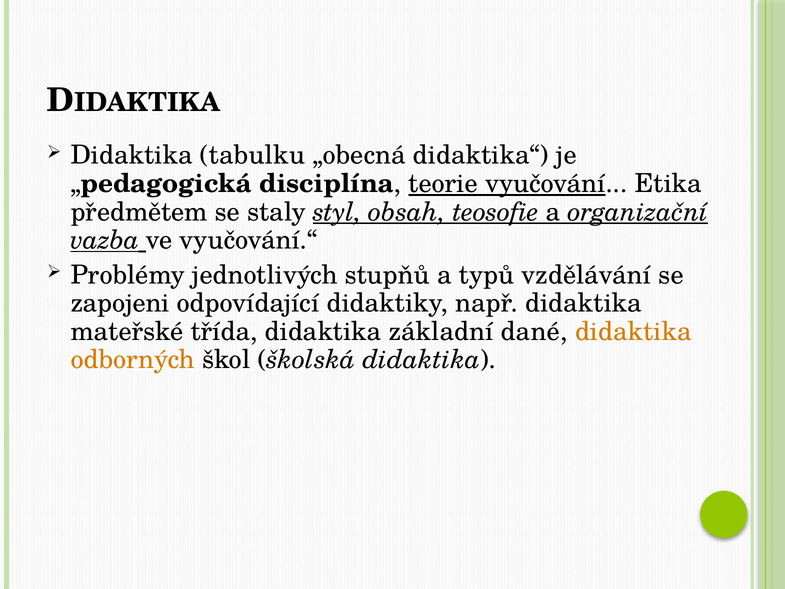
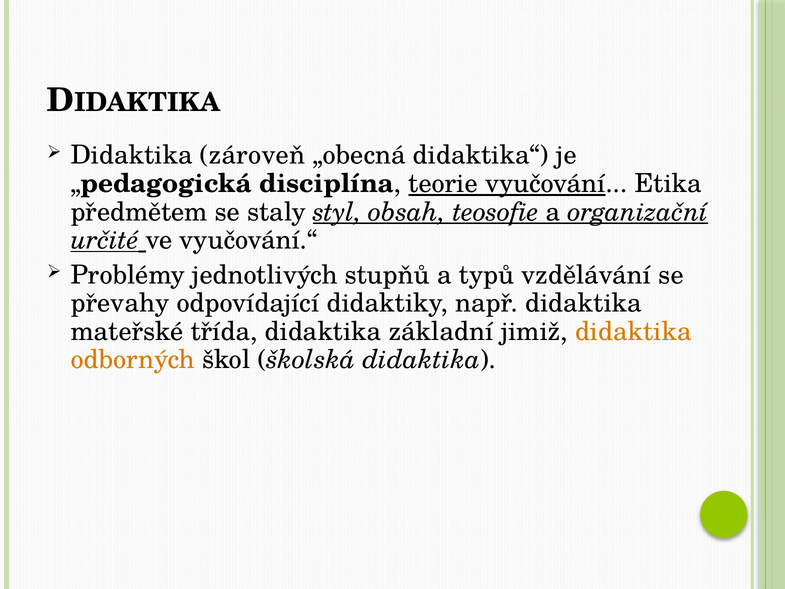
tabulku: tabulku -> zároveň
vazba: vazba -> určité
zapojeni: zapojeni -> převahy
dané: dané -> jimiž
